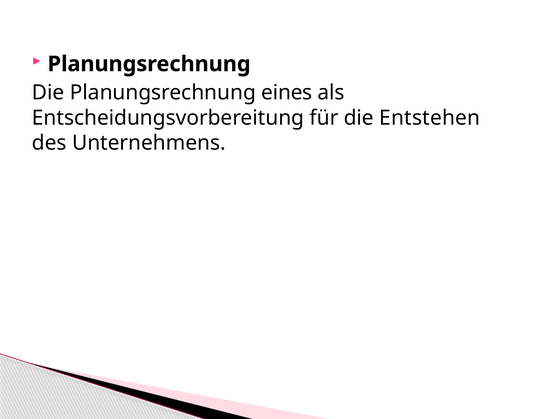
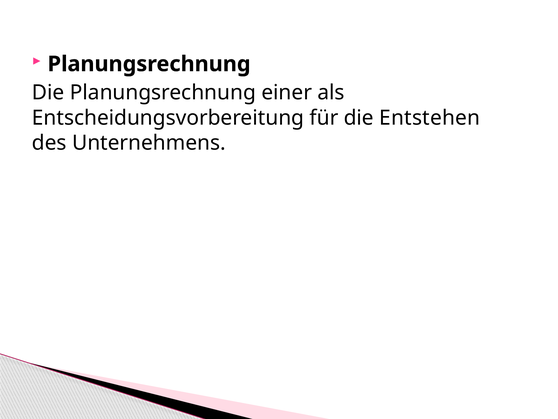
eines: eines -> einer
